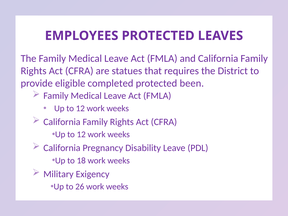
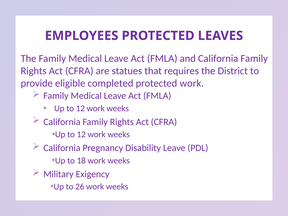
protected been: been -> work
